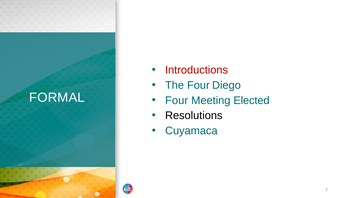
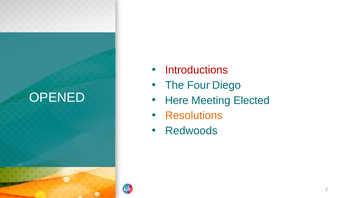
FORMAL: FORMAL -> OPENED
Four at (177, 100): Four -> Here
Resolutions colour: black -> orange
Cuyamaca: Cuyamaca -> Redwoods
